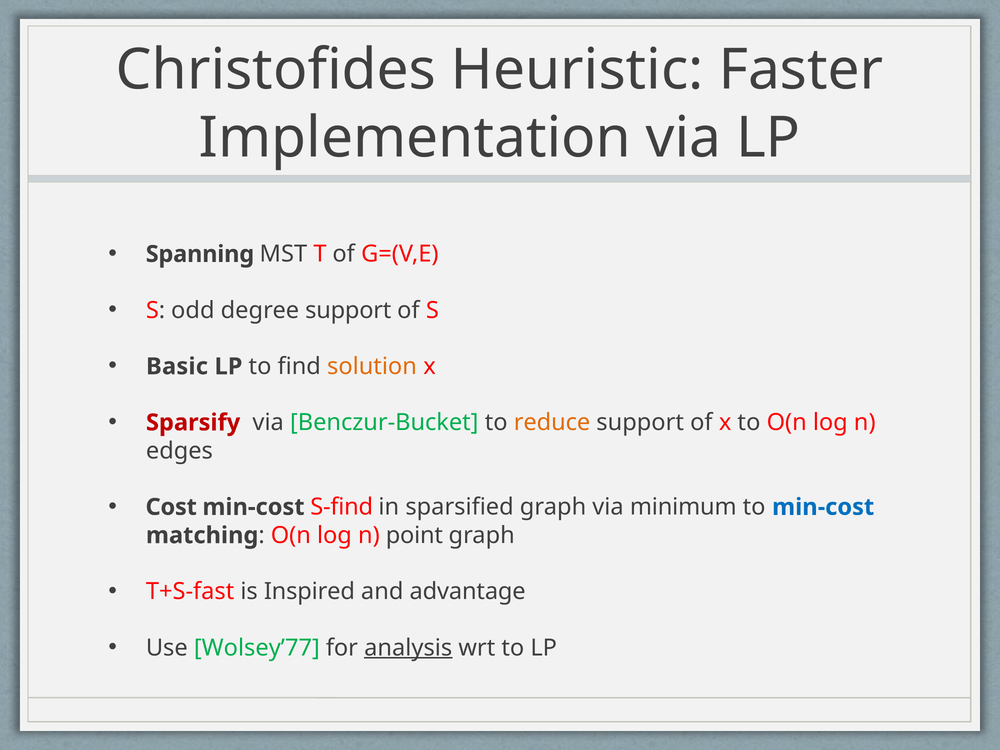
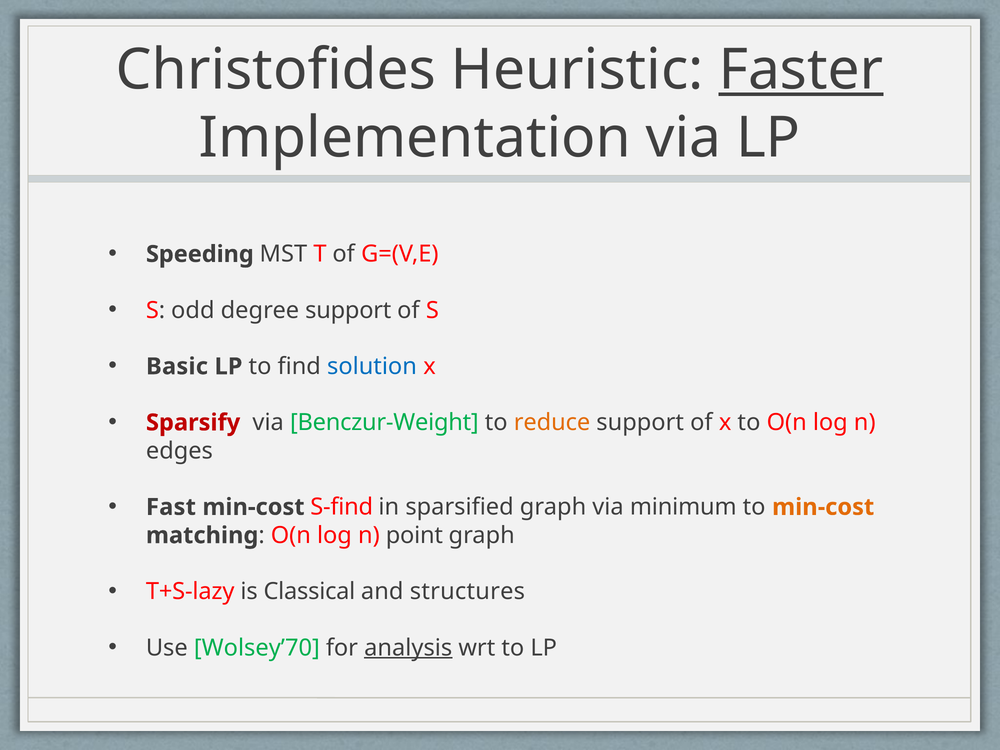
Faster underline: none -> present
Spanning: Spanning -> Speeding
solution colour: orange -> blue
Benczur-Bucket: Benczur-Bucket -> Benczur-Weight
Cost: Cost -> Fast
min-cost at (823, 507) colour: blue -> orange
T+S-fast: T+S-fast -> T+S-lazy
Inspired: Inspired -> Classical
advantage: advantage -> structures
Wolsey’77: Wolsey’77 -> Wolsey’70
